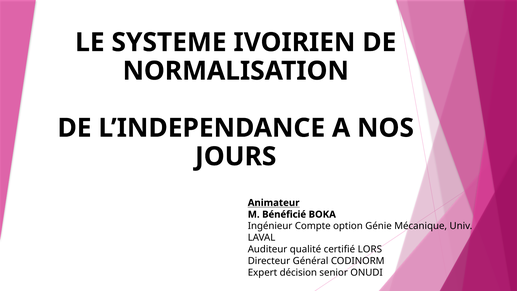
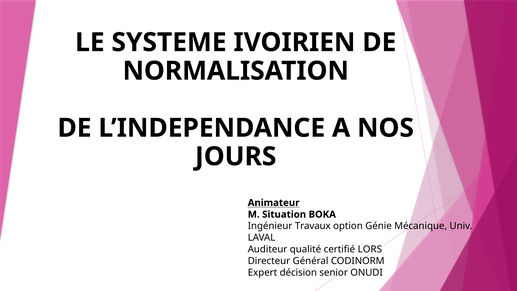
Bénéficié: Bénéficié -> Situation
Compte: Compte -> Travaux
